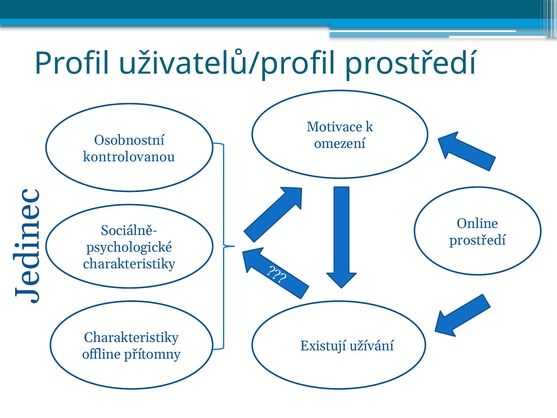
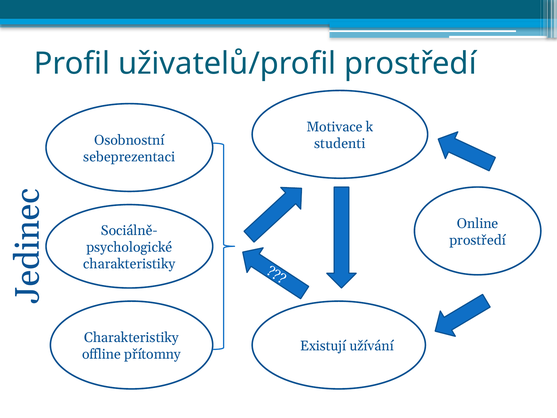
omezení: omezení -> studenti
kontrolovanou: kontrolovanou -> sebeprezentaci
